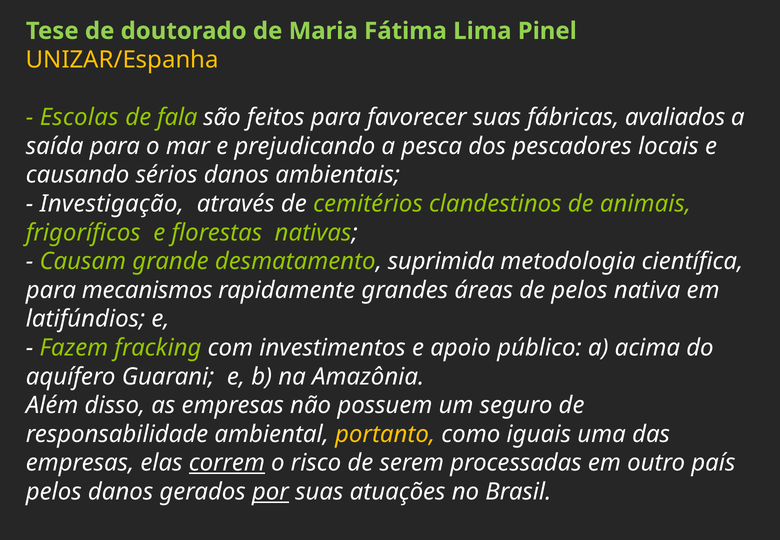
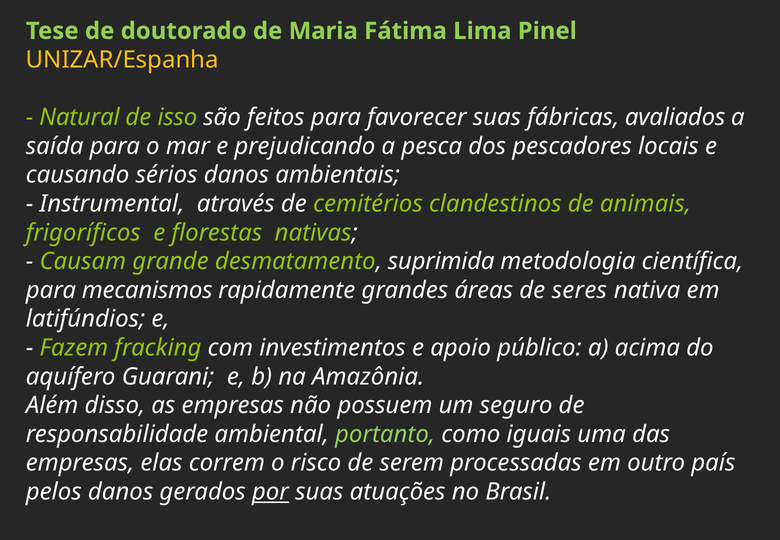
Escolas: Escolas -> Natural
fala: fala -> isso
Investigação: Investigação -> Instrumental
de pelos: pelos -> seres
portanto colour: yellow -> light green
correm underline: present -> none
